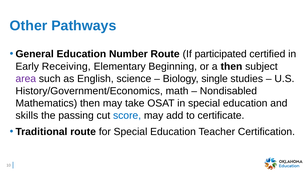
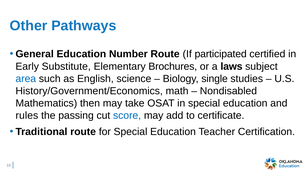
Receiving: Receiving -> Substitute
Beginning: Beginning -> Brochures
a then: then -> laws
area colour: purple -> blue
skills: skills -> rules
